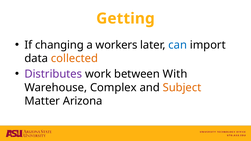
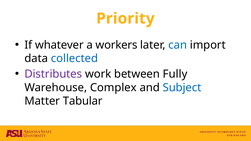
Getting: Getting -> Priority
changing: changing -> whatever
collected colour: orange -> blue
With: With -> Fully
Subject colour: orange -> blue
Arizona: Arizona -> Tabular
